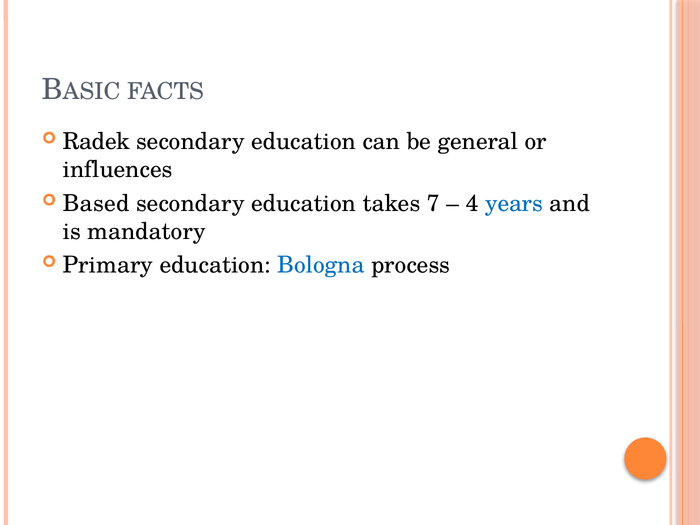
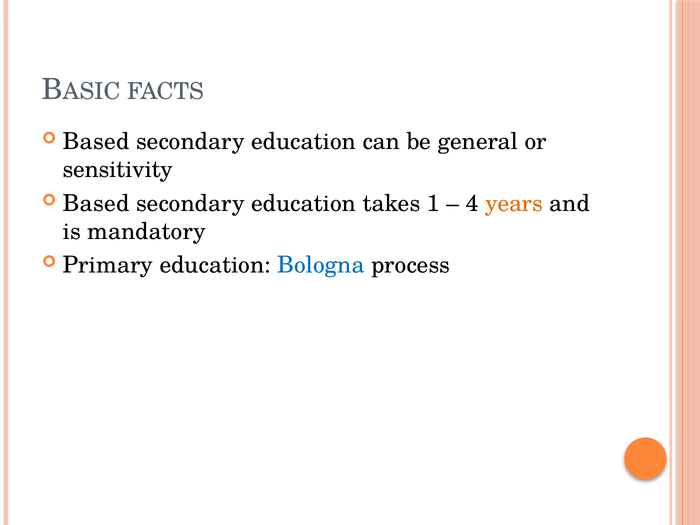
Radek at (96, 142): Radek -> Based
influences: influences -> sensitivity
7: 7 -> 1
years colour: blue -> orange
